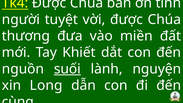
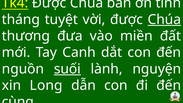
người: người -> tháng
Chúa at (164, 19) underline: none -> present
Khiết: Khiết -> Canh
